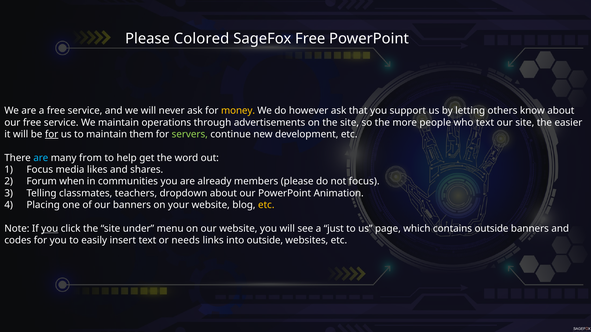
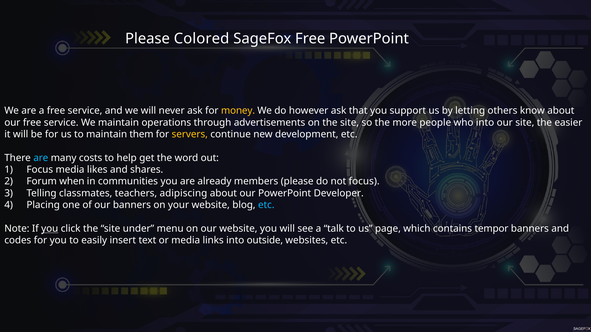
who text: text -> into
for at (52, 134) underline: present -> none
servers colour: light green -> yellow
from: from -> costs
dropdown: dropdown -> adipiscing
Animation: Animation -> Developer
etc at (266, 205) colour: yellow -> light blue
just: just -> talk
contains outside: outside -> tempor
or needs: needs -> media
